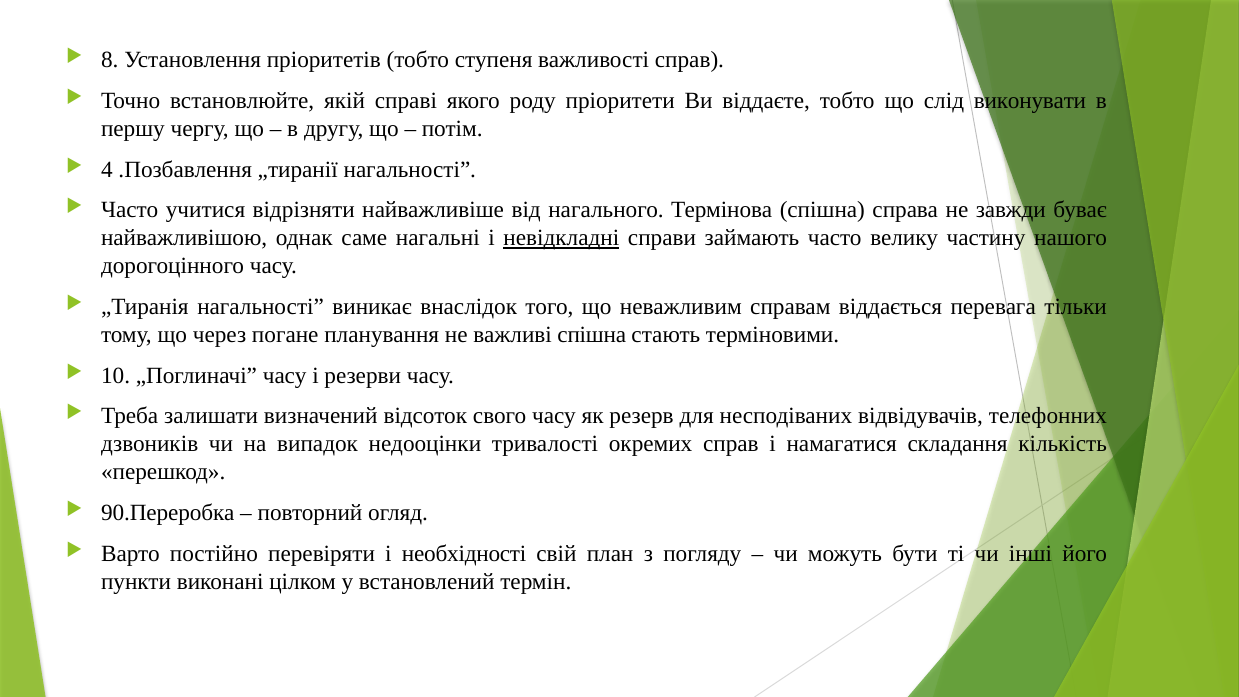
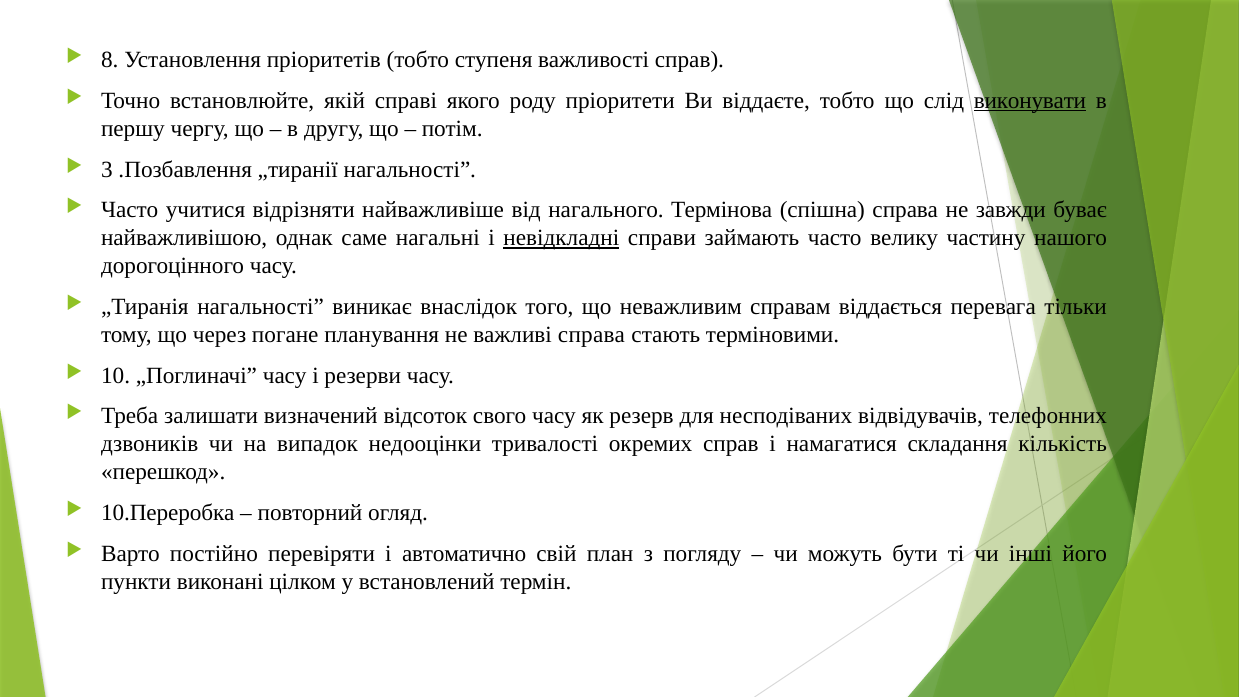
виконувати underline: none -> present
4: 4 -> 3
важливі спішна: спішна -> справа
90.Переробка: 90.Переробка -> 10.Переробка
необхідності: необхідності -> автоматично
